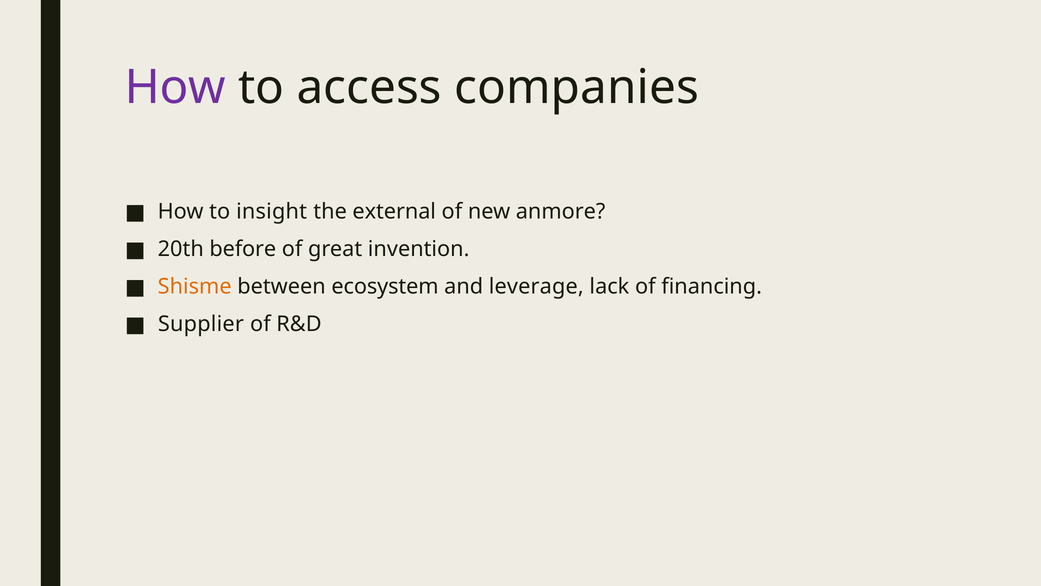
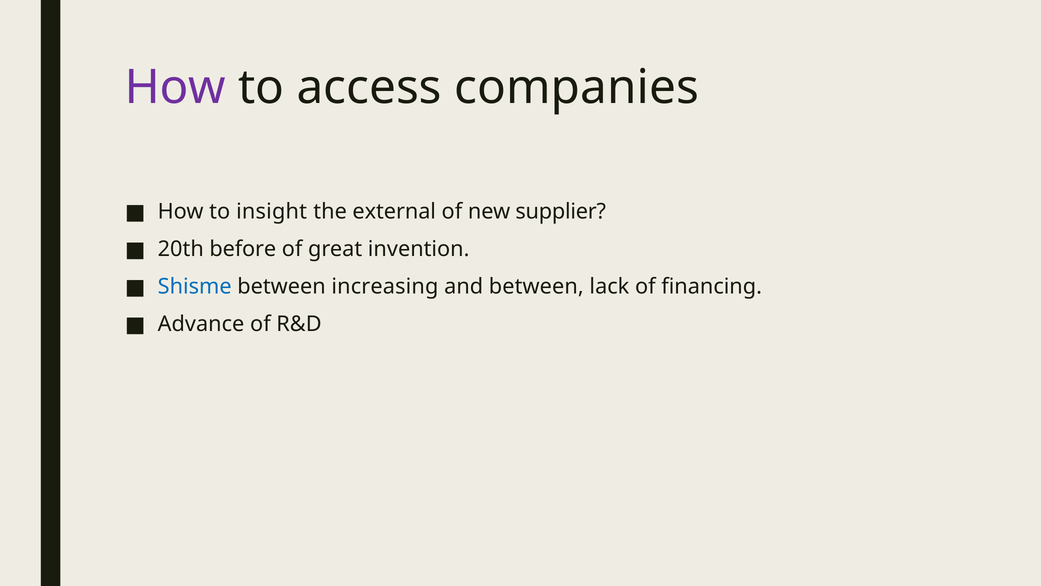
anmore: anmore -> supplier
Shisme colour: orange -> blue
ecosystem: ecosystem -> increasing
and leverage: leverage -> between
Supplier: Supplier -> Advance
